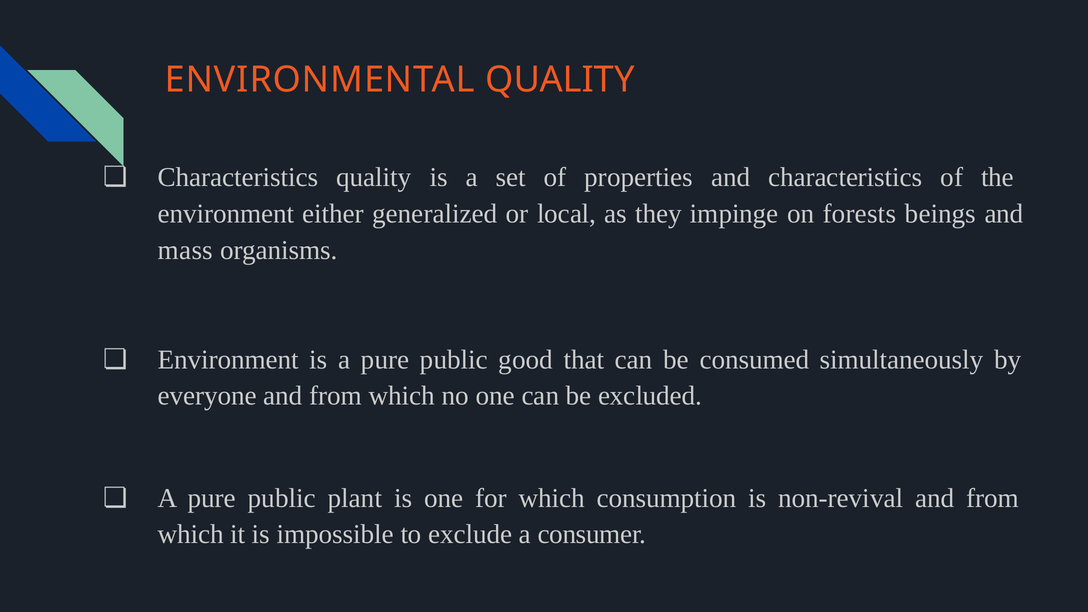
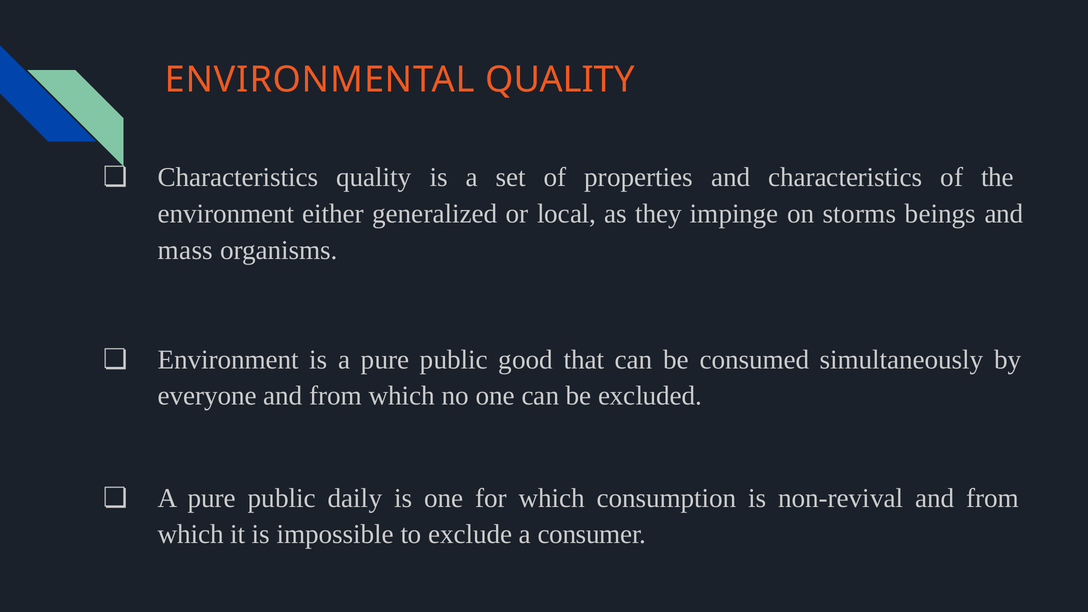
forests: forests -> storms
plant: plant -> daily
